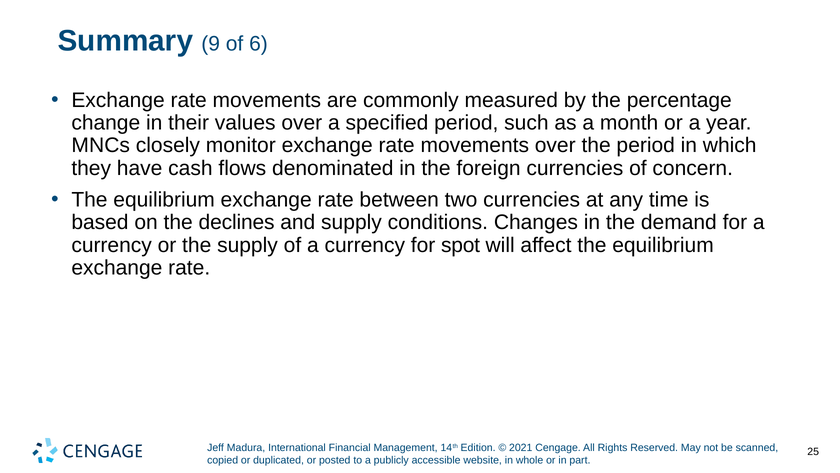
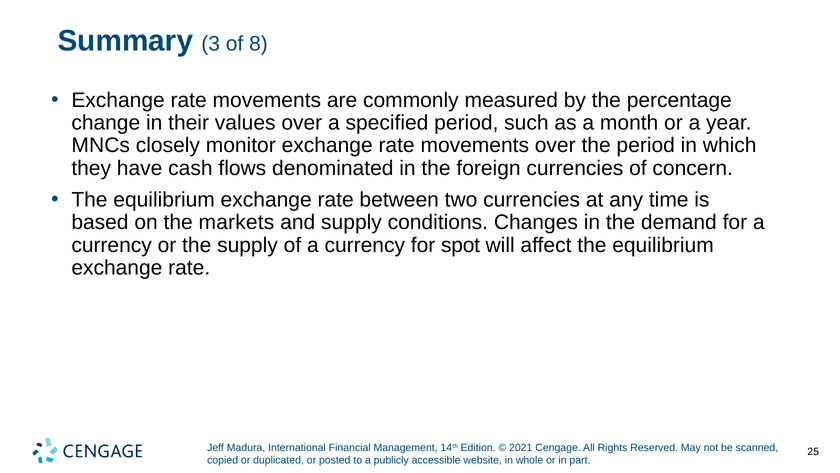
9: 9 -> 3
6: 6 -> 8
declines: declines -> markets
